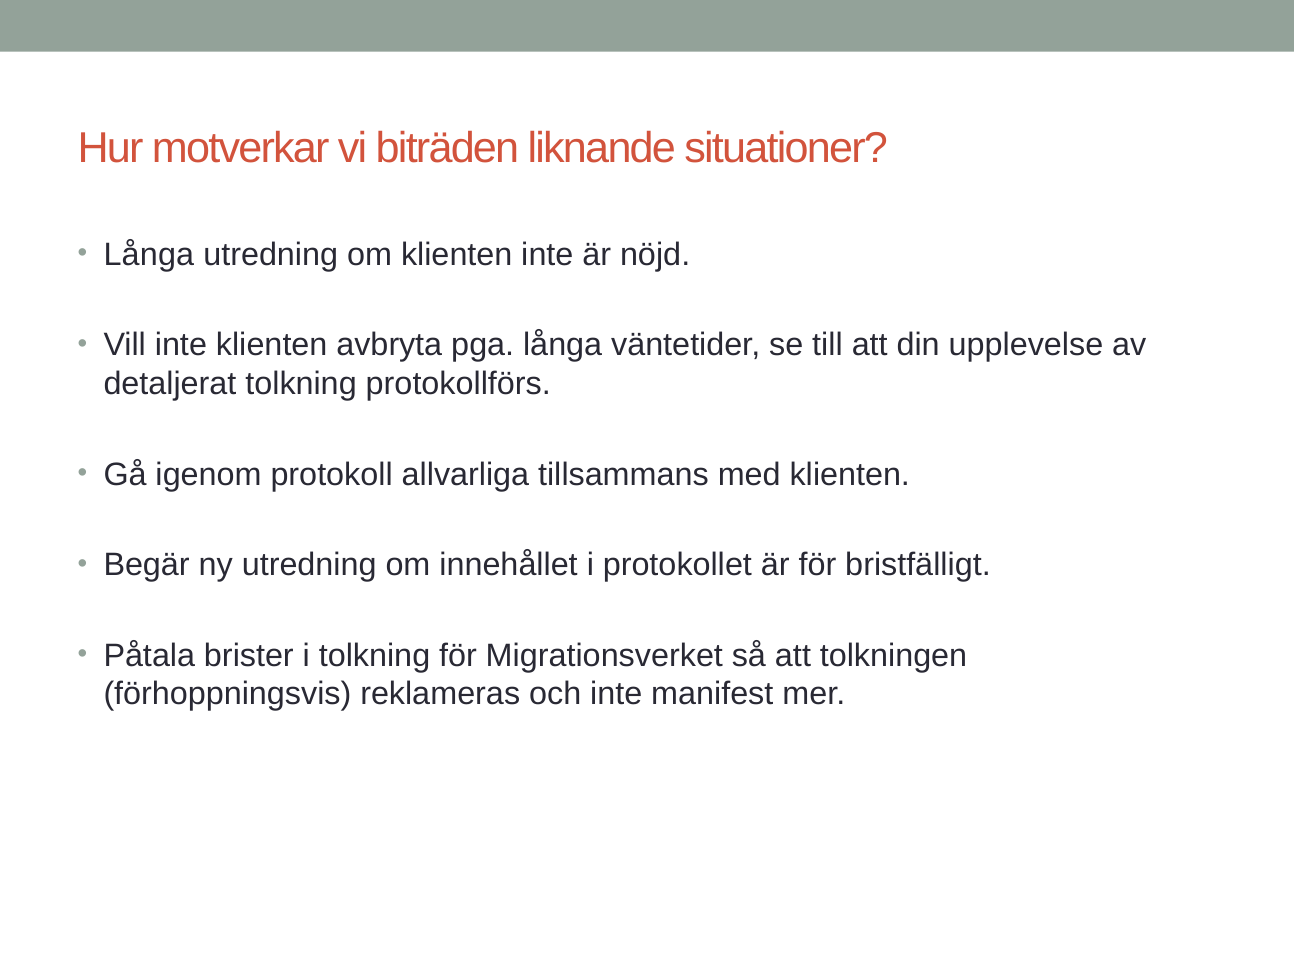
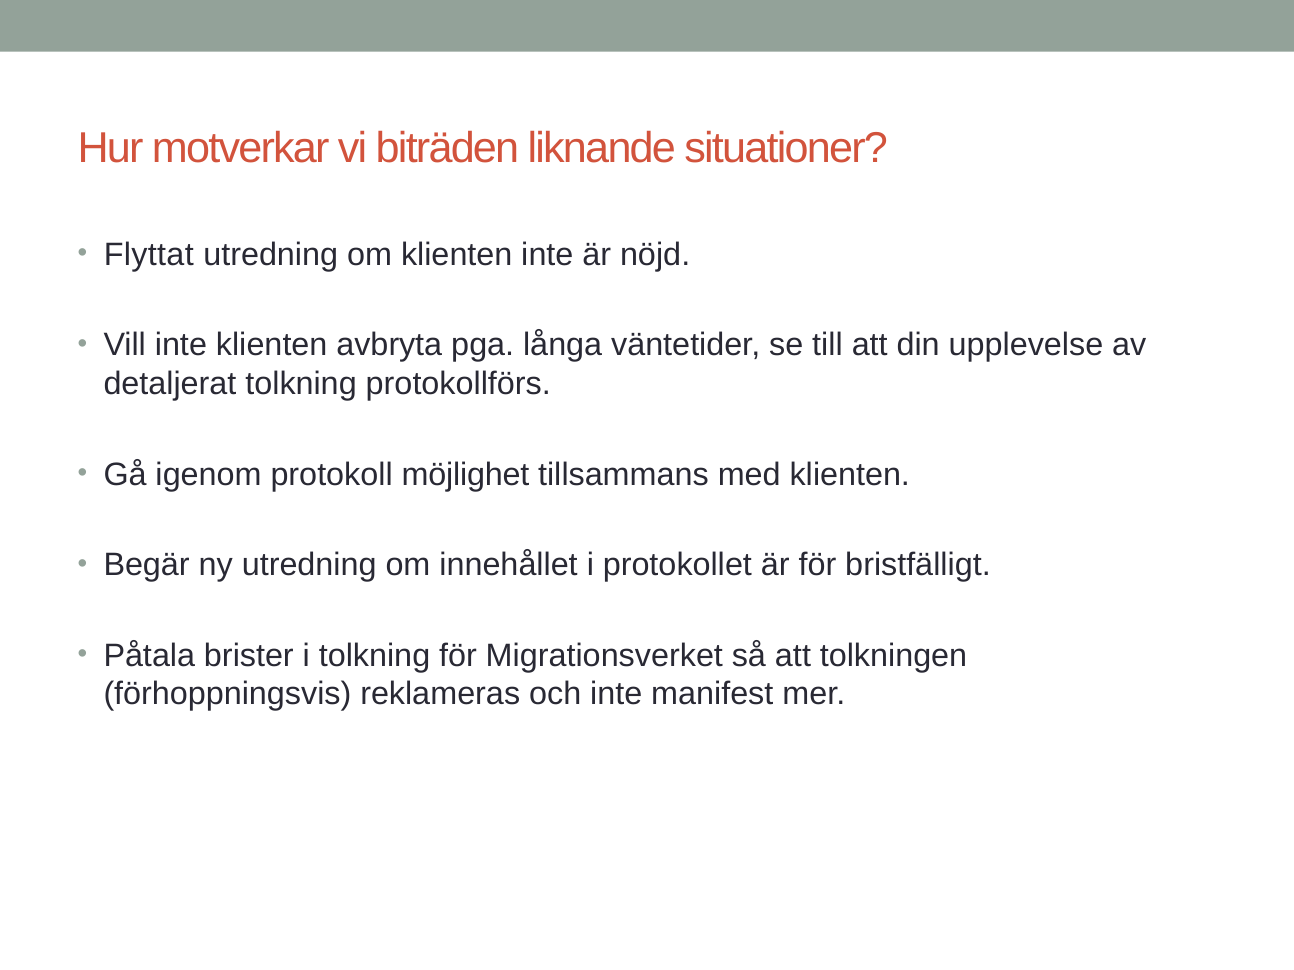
Långa at (149, 255): Långa -> Flyttat
allvarliga: allvarliga -> möjlighet
